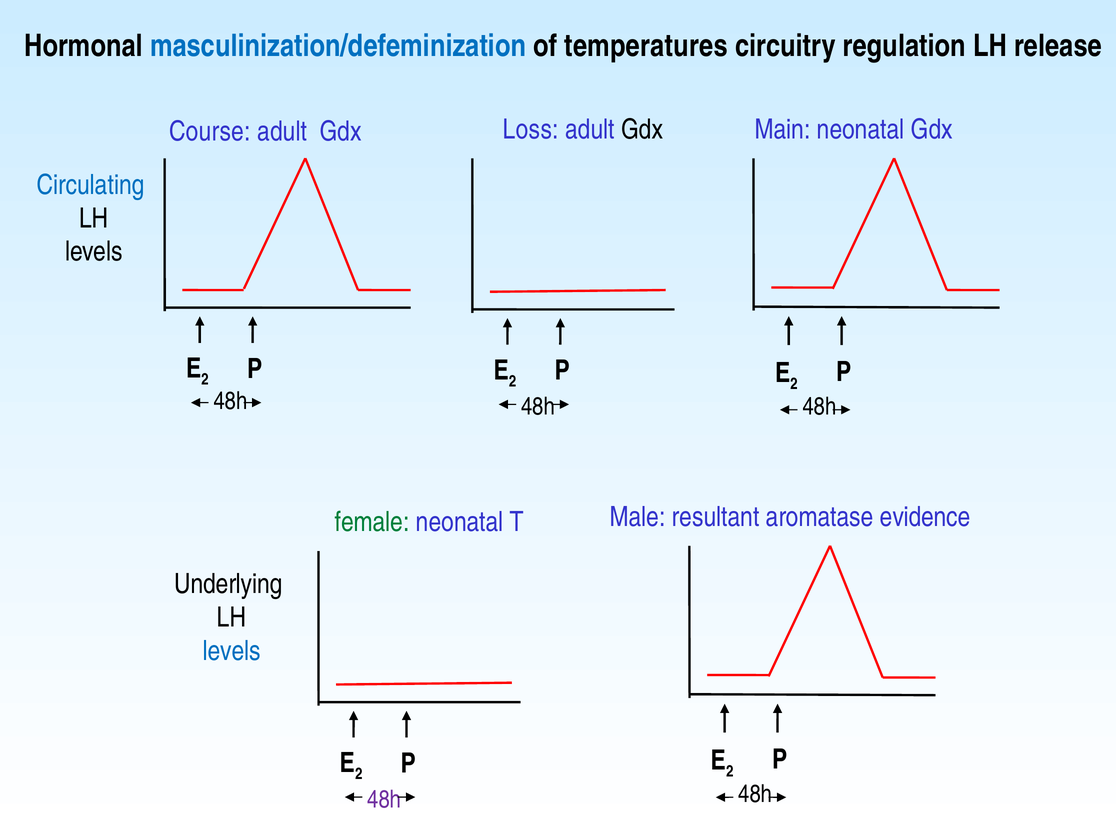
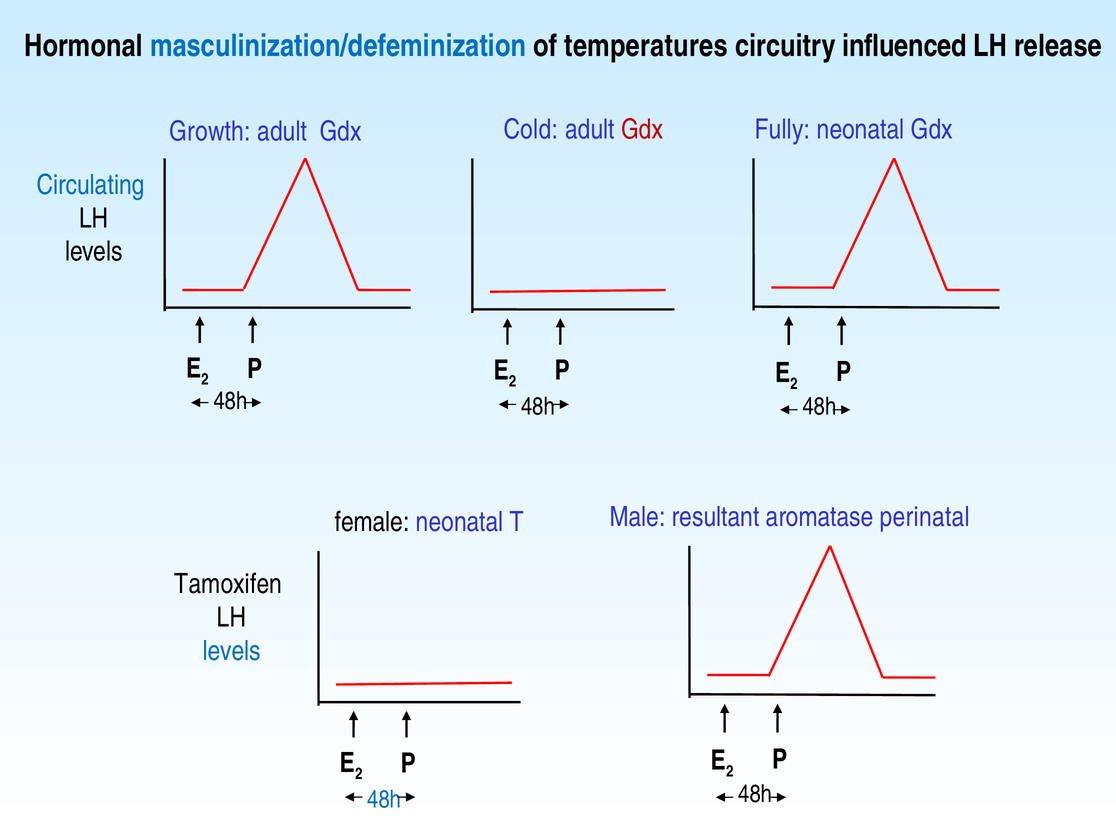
regulation: regulation -> influenced
Loss: Loss -> Cold
Gdx at (642, 130) colour: black -> red
Main: Main -> Fully
Course: Course -> Growth
evidence: evidence -> perinatal
female colour: green -> black
Underlying: Underlying -> Tamoxifen
48h at (384, 799) colour: purple -> blue
